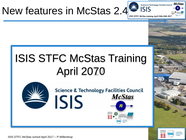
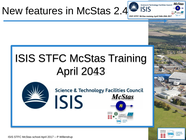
2070: 2070 -> 2043
